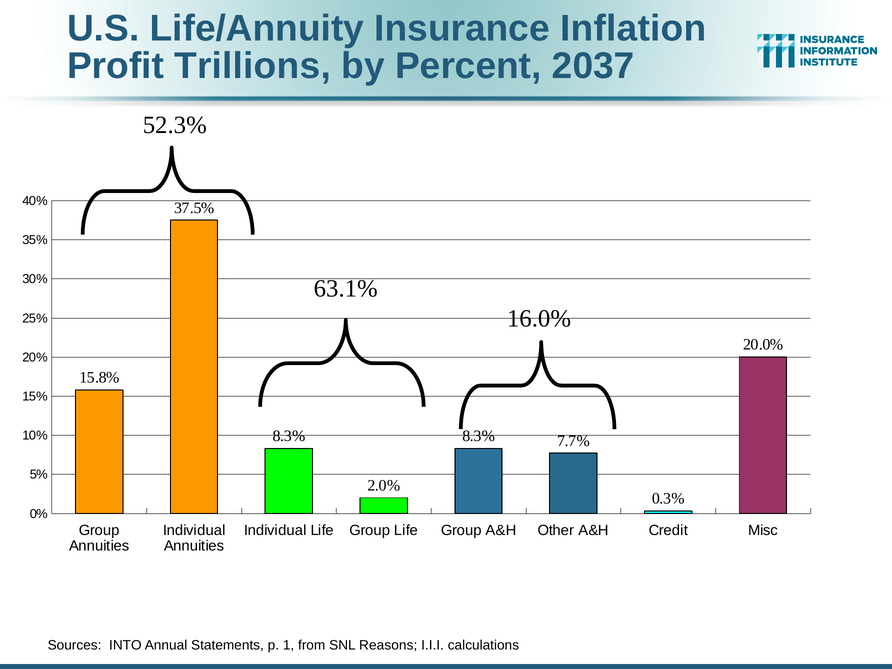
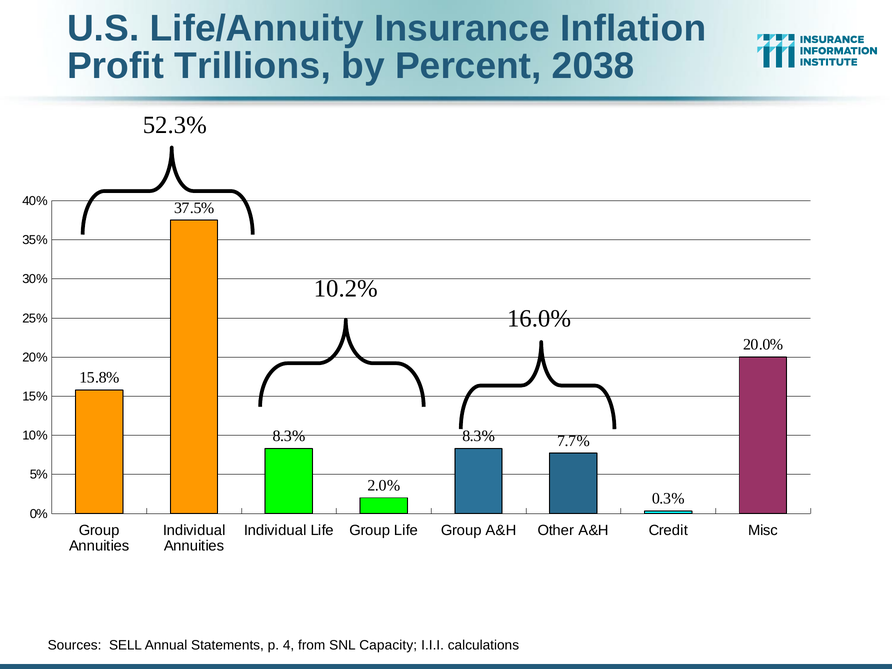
2037: 2037 -> 2038
63.1%: 63.1% -> 10.2%
INTO: INTO -> SELL
1: 1 -> 4
Reasons: Reasons -> Capacity
